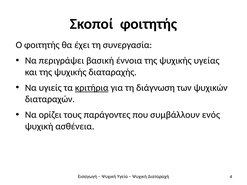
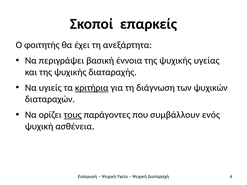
Σκοποί φοιτητής: φοιτητής -> επαρκείς
συνεργασία: συνεργασία -> ανεξάρτητα
τους underline: none -> present
